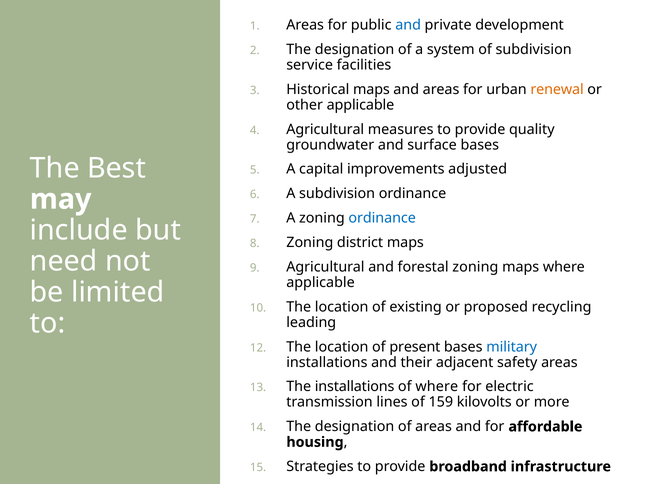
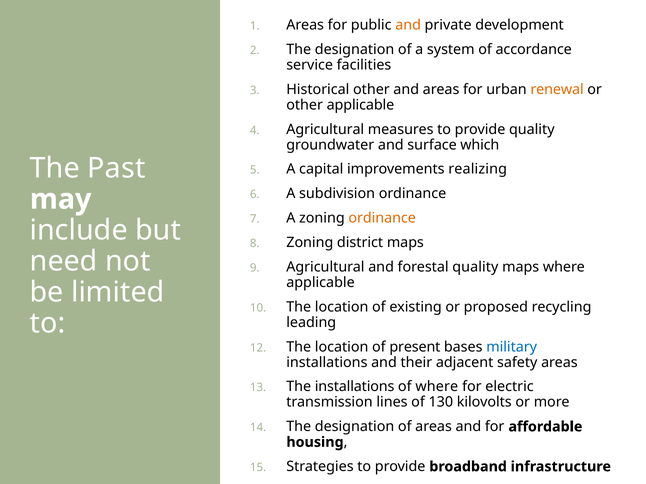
and at (408, 25) colour: blue -> orange
of subdivision: subdivision -> accordance
Historical maps: maps -> other
surface bases: bases -> which
Best: Best -> Past
adjusted: adjusted -> realizing
ordinance at (382, 218) colour: blue -> orange
forestal zoning: zoning -> quality
159: 159 -> 130
